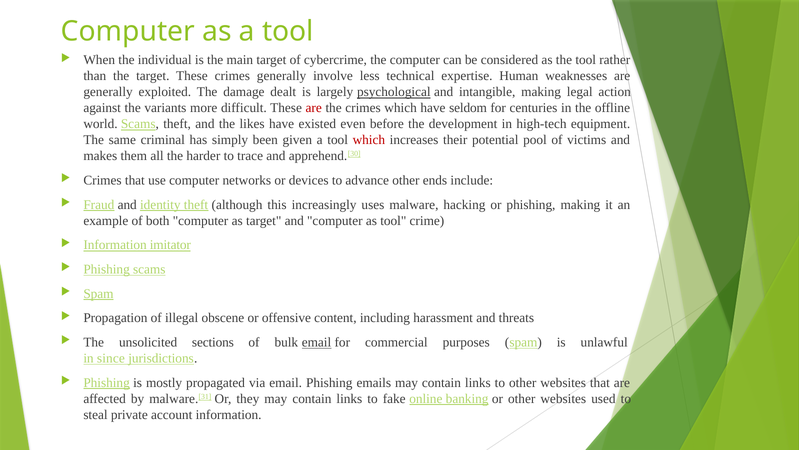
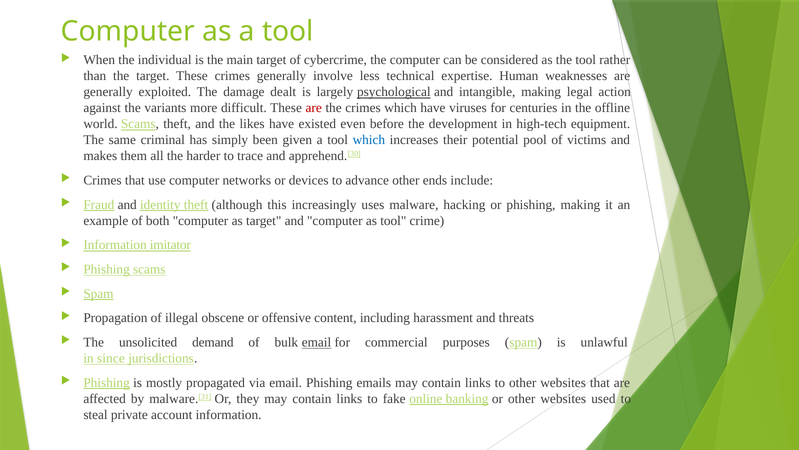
seldom: seldom -> viruses
which at (369, 140) colour: red -> blue
sections: sections -> demand
